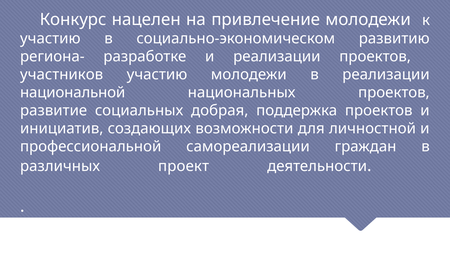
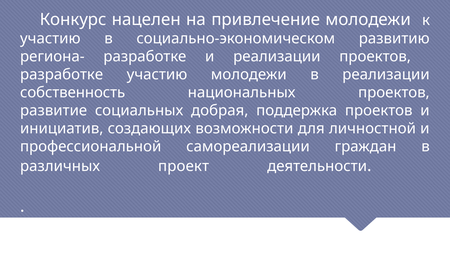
участников at (62, 74): участников -> разработке
национальной: национальной -> собственность
